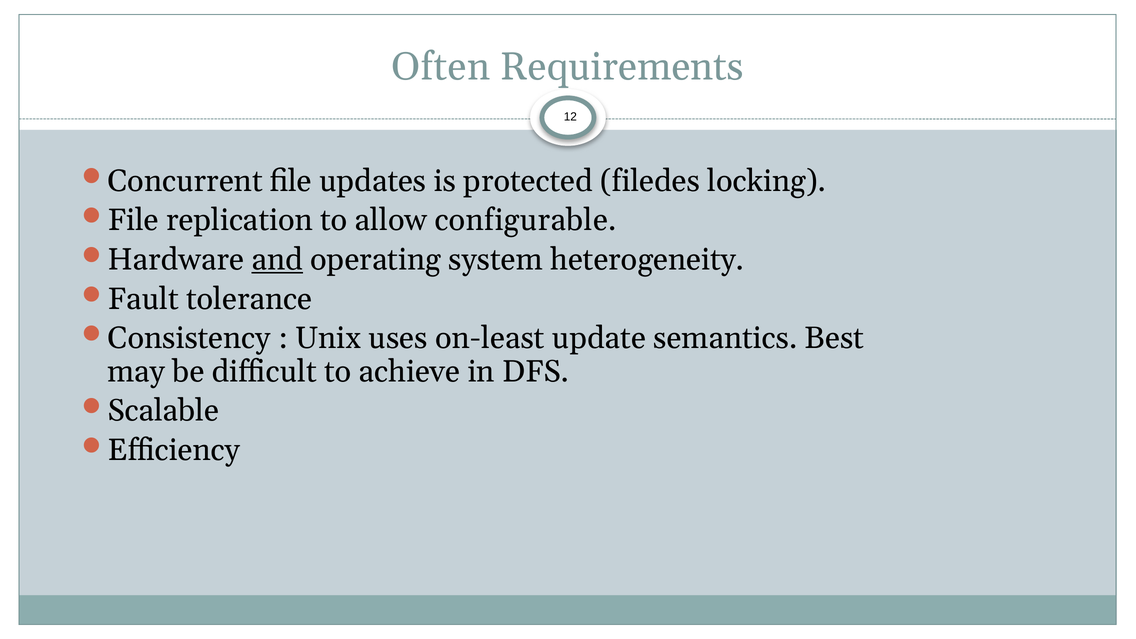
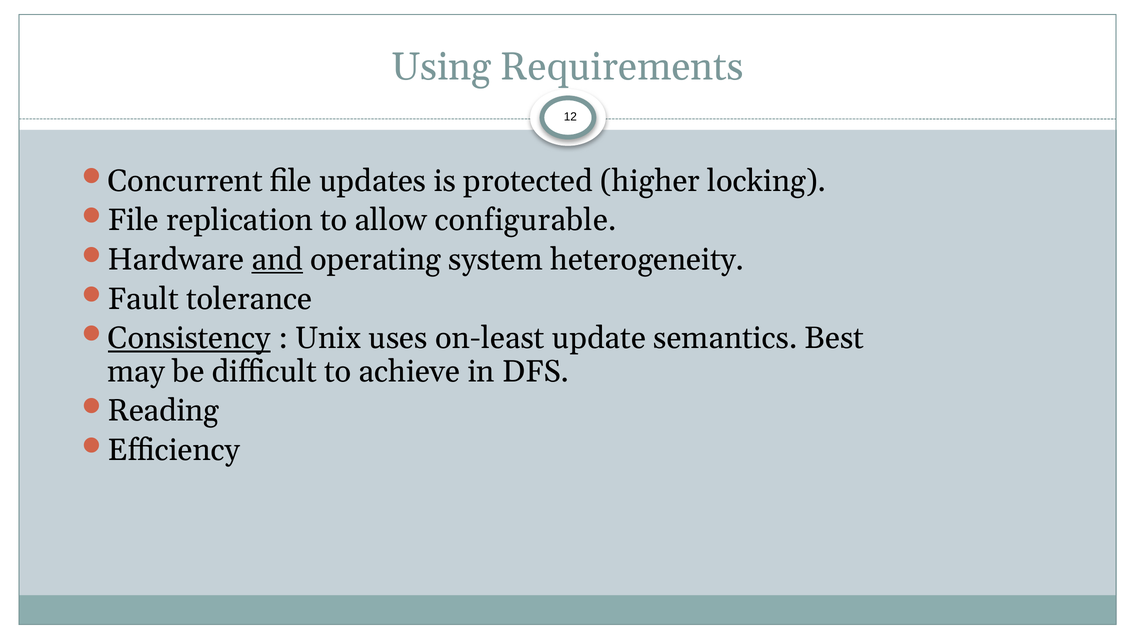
Often: Often -> Using
filedes: filedes -> higher
Consistency underline: none -> present
Scalable: Scalable -> Reading
